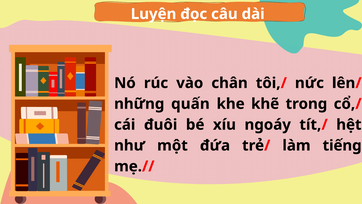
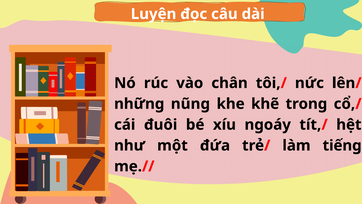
quấn: quấn -> nũng
